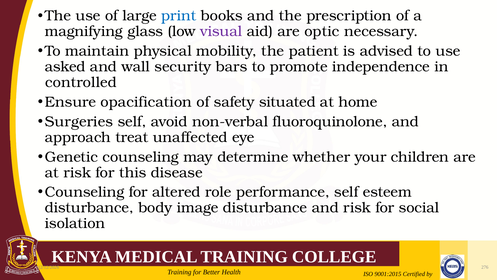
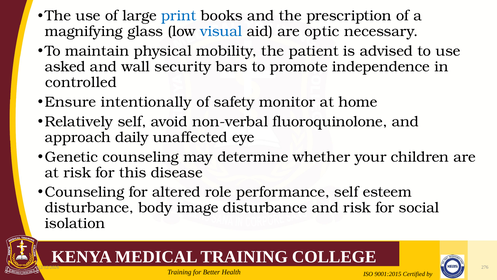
visual colour: purple -> blue
opacification: opacification -> intentionally
situated: situated -> monitor
Surgeries: Surgeries -> Relatively
treat: treat -> daily
